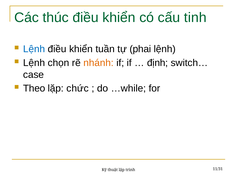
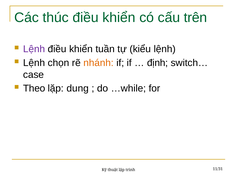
tinh: tinh -> trên
Lệnh at (34, 49) colour: blue -> purple
phai: phai -> kiểu
chức: chức -> dung
